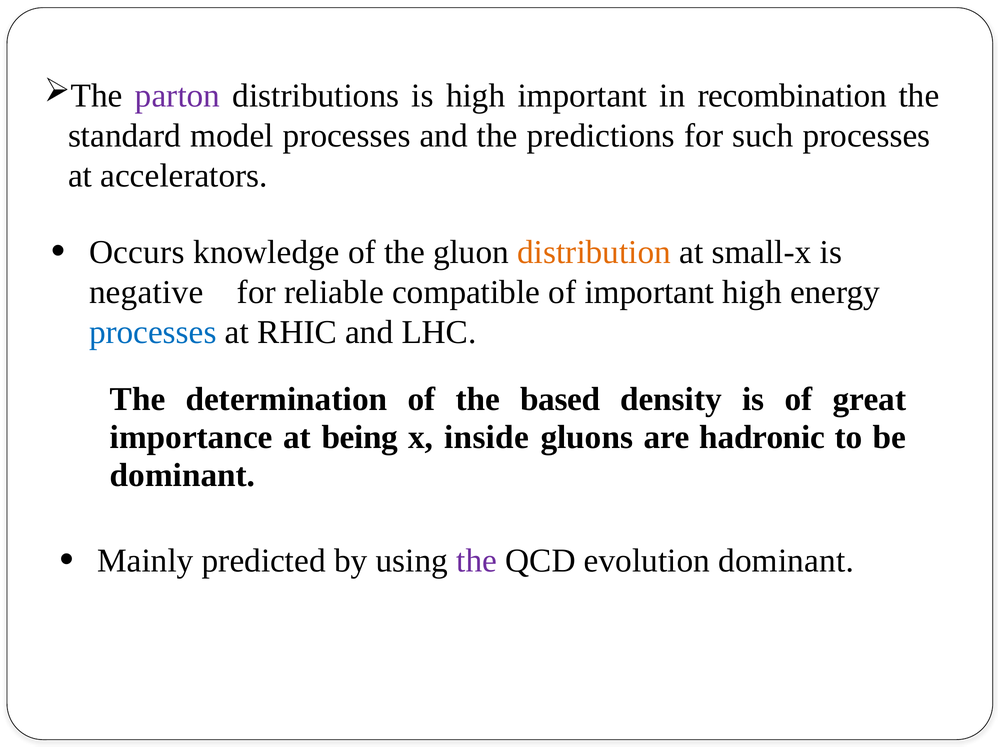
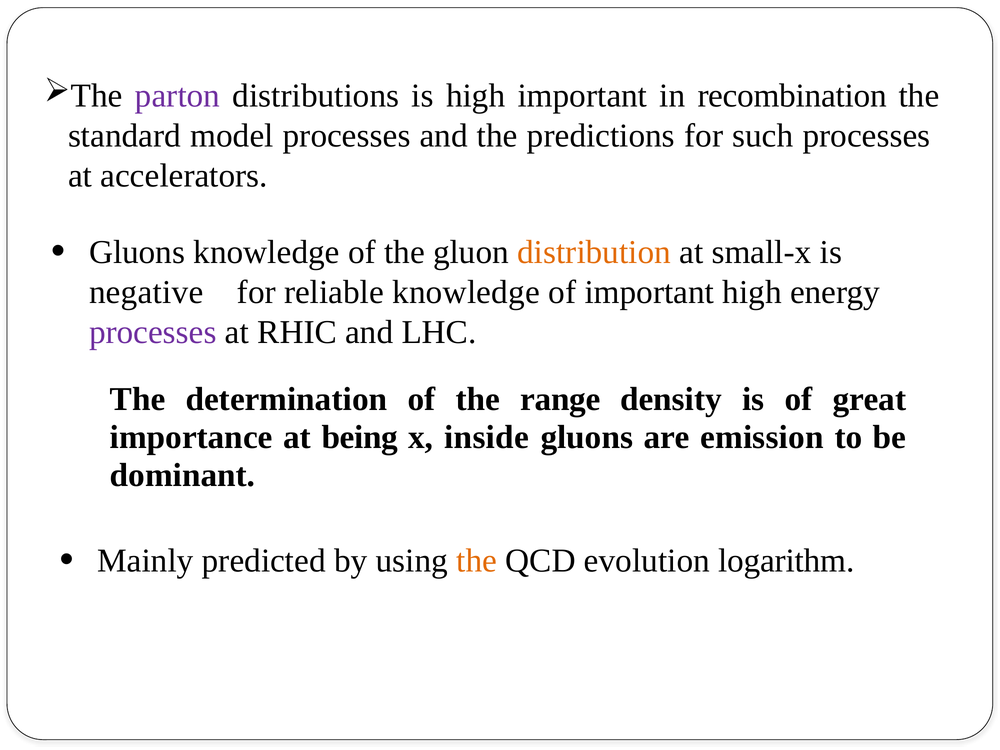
Occurs at (137, 252): Occurs -> Gluons
reliable compatible: compatible -> knowledge
processes at (153, 332) colour: blue -> purple
based: based -> range
hadronic: hadronic -> emission
the at (477, 561) colour: purple -> orange
evolution dominant: dominant -> logarithm
